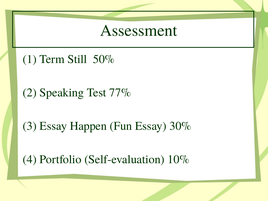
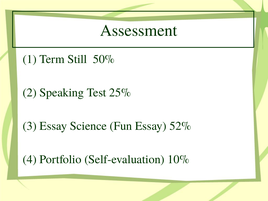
77%: 77% -> 25%
Happen: Happen -> Science
30%: 30% -> 52%
